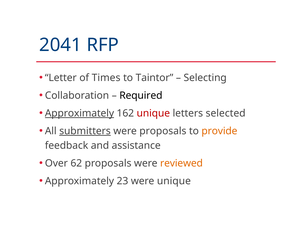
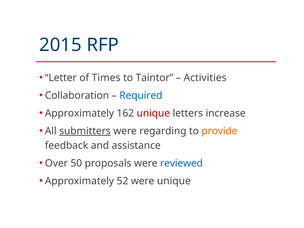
2041: 2041 -> 2015
Selecting: Selecting -> Activities
Required colour: black -> blue
Approximately at (79, 113) underline: present -> none
selected: selected -> increase
were proposals: proposals -> regarding
62: 62 -> 50
reviewed colour: orange -> blue
23: 23 -> 52
